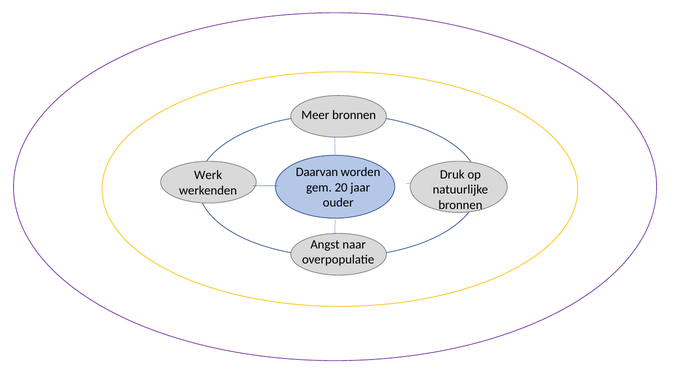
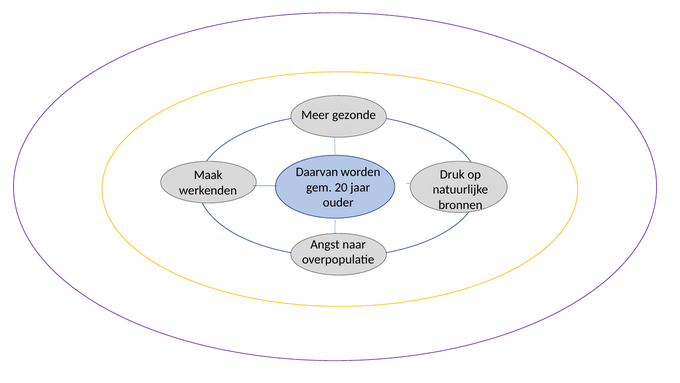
Meer bronnen: bronnen -> gezonde
Werk: Werk -> Maak
